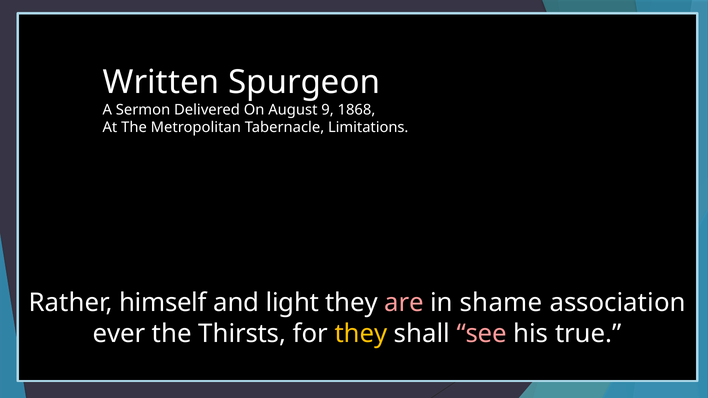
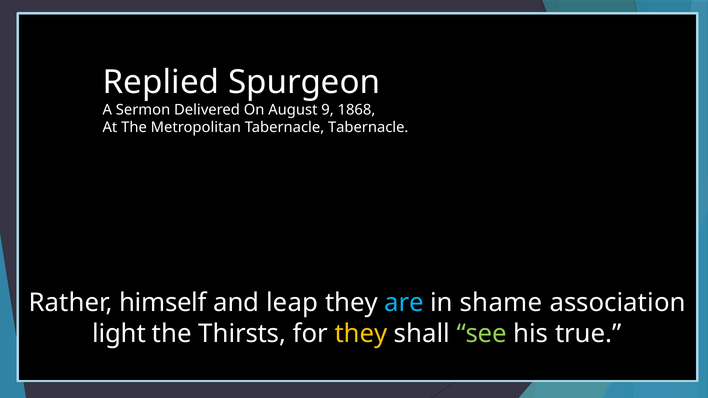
Written: Written -> Replied
Limitations at (368, 128): Limitations -> Tabernacle
light: light -> leap
are colour: pink -> light blue
ever: ever -> light
see at (482, 334) colour: pink -> light green
